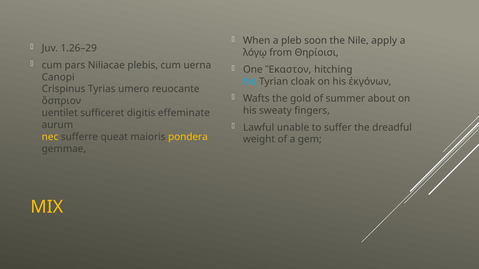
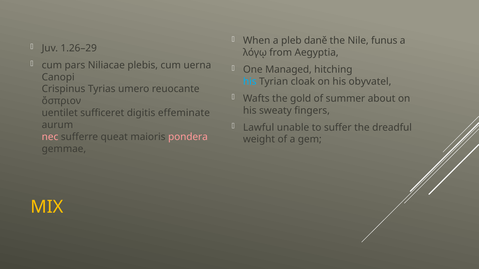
soon: soon -> daně
apply: apply -> funus
Θηρίοισι: Θηρίοισι -> Aegyptia
Ἕκαστον: Ἕκαστον -> Managed
ἐκγόνων: ἐκγόνων -> obyvatel
nec colour: yellow -> pink
pondera colour: yellow -> pink
